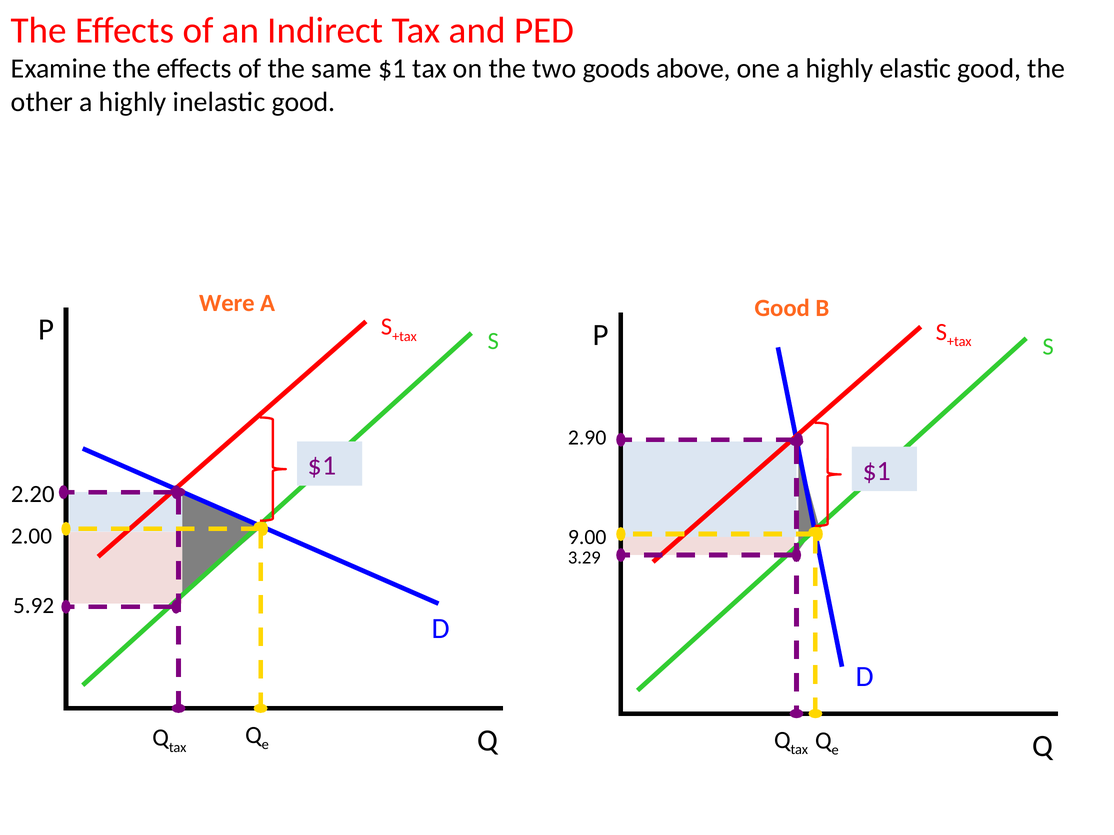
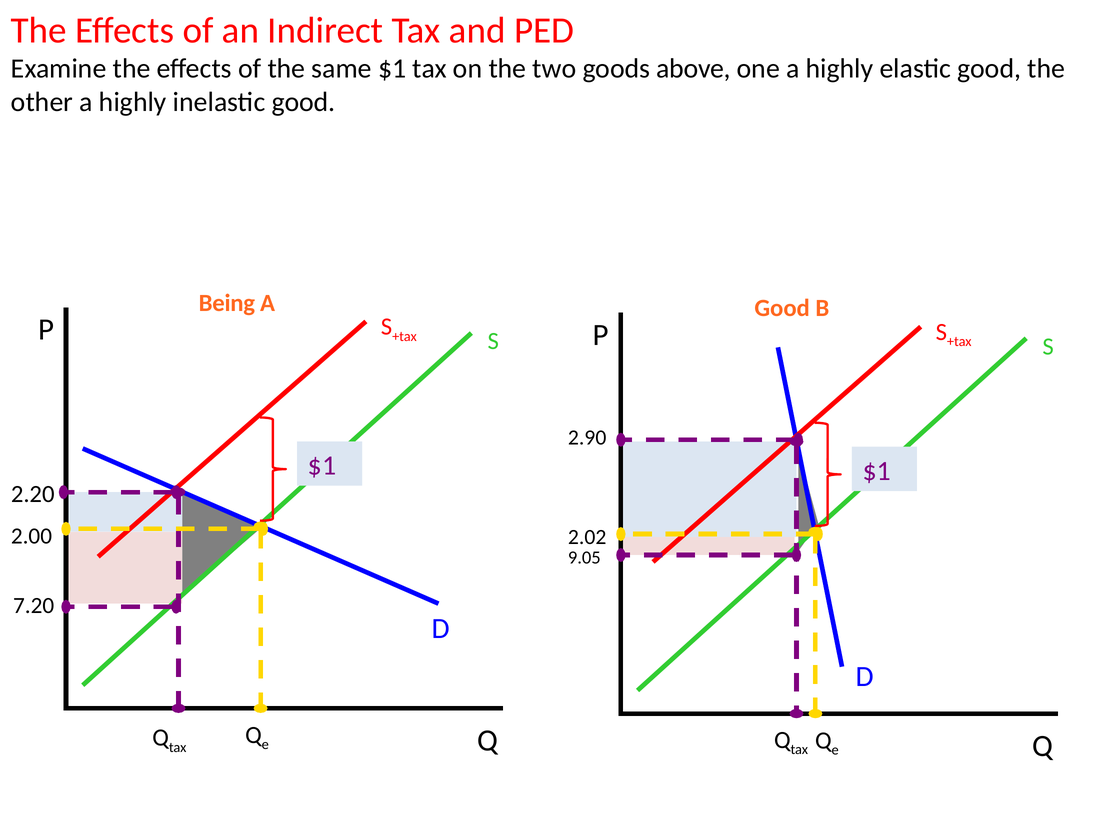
Were: Were -> Being
9.00: 9.00 -> 2.02
3.29: 3.29 -> 9.05
5.92: 5.92 -> 7.20
